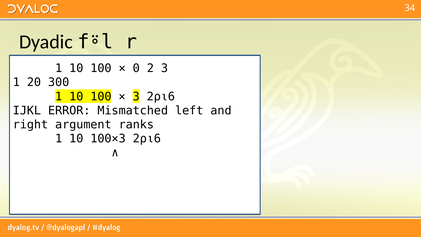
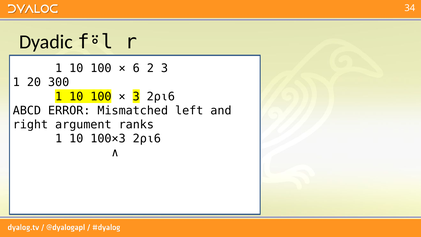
0: 0 -> 6
IJKL: IJKL -> ABCD
